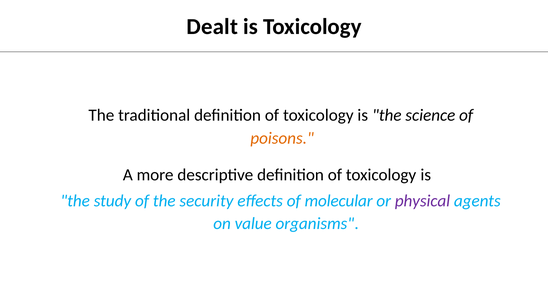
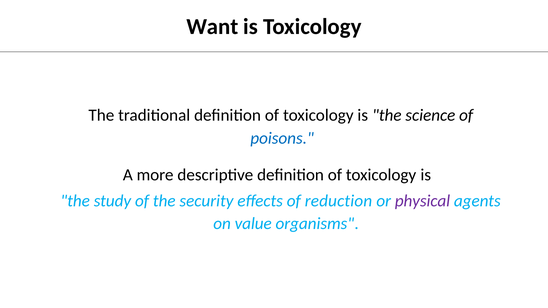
Dealt: Dealt -> Want
poisons colour: orange -> blue
molecular: molecular -> reduction
